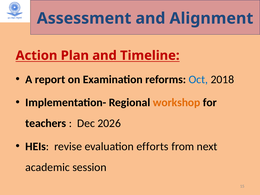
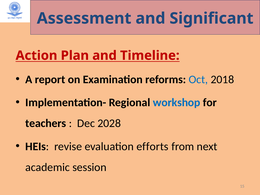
Alignment: Alignment -> Significant
workshop colour: orange -> blue
2026: 2026 -> 2028
